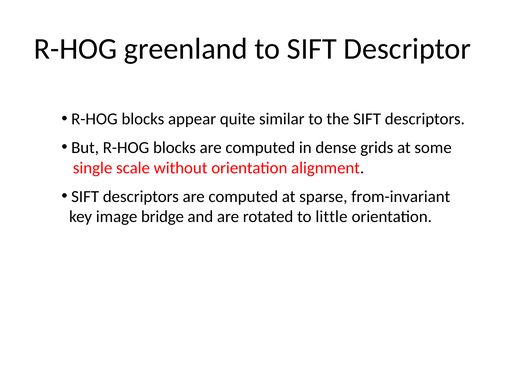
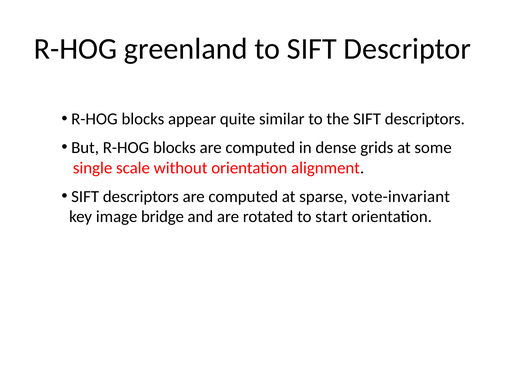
from-invariant: from-invariant -> vote-invariant
little: little -> start
